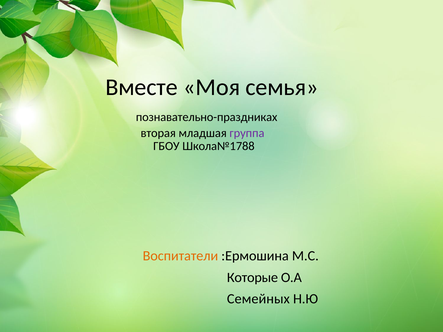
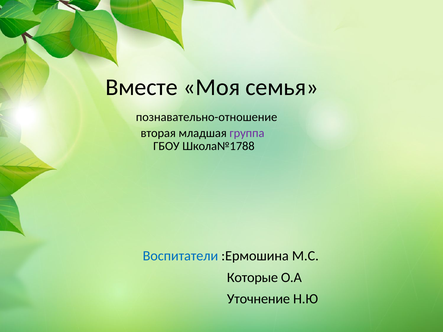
познавательно-праздниках: познавательно-праздниках -> познавательно-отношение
Воспитатели colour: orange -> blue
Семейных: Семейных -> Уточнение
